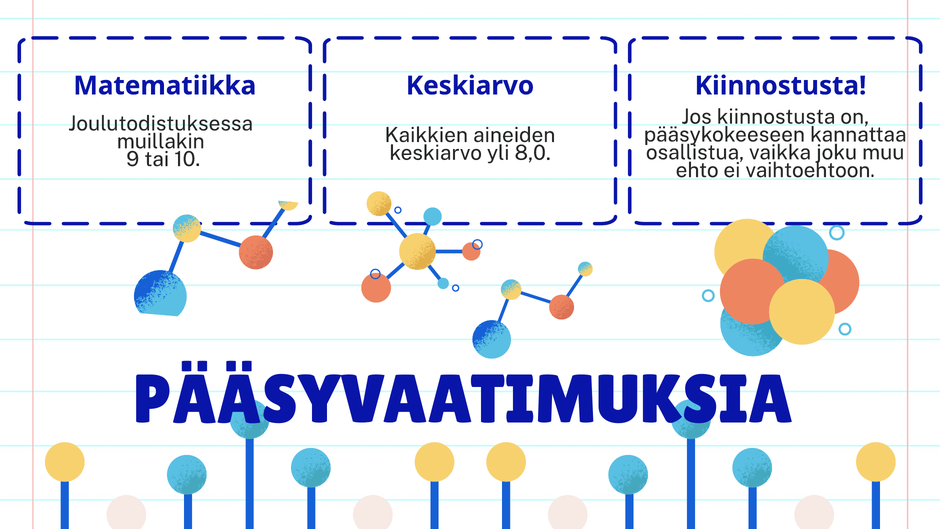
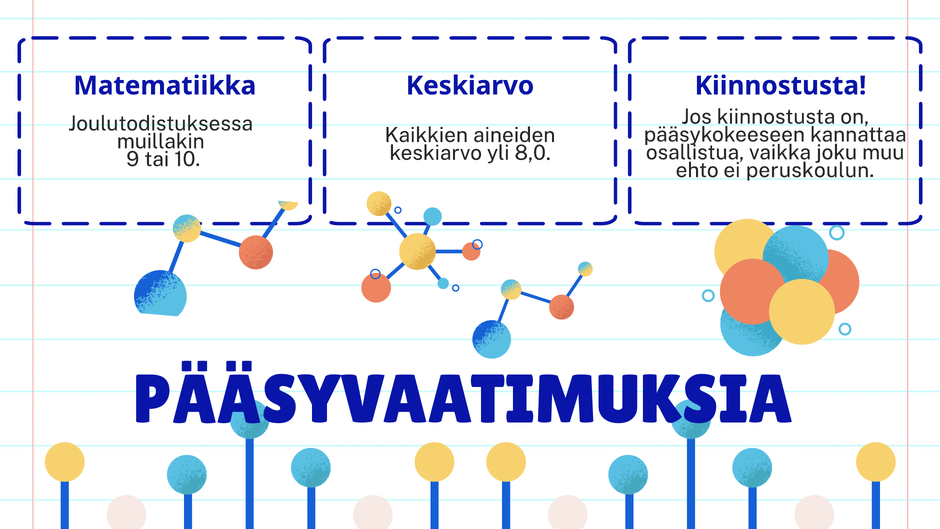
vaihtoehtoon: vaihtoehtoon -> peruskoulun
